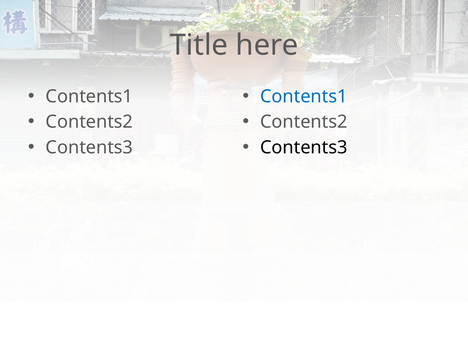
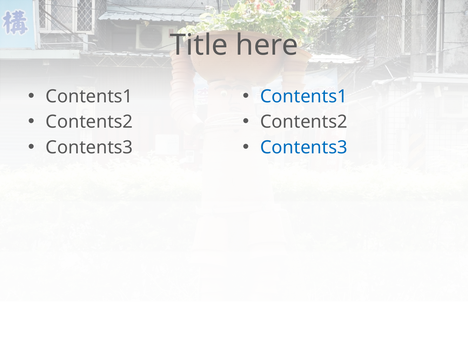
Contents3 at (304, 147) colour: black -> blue
